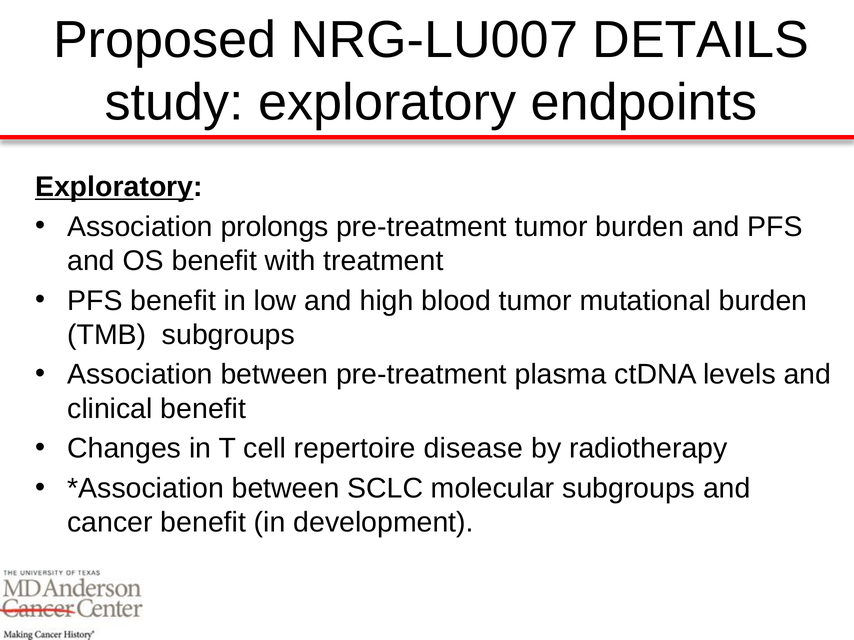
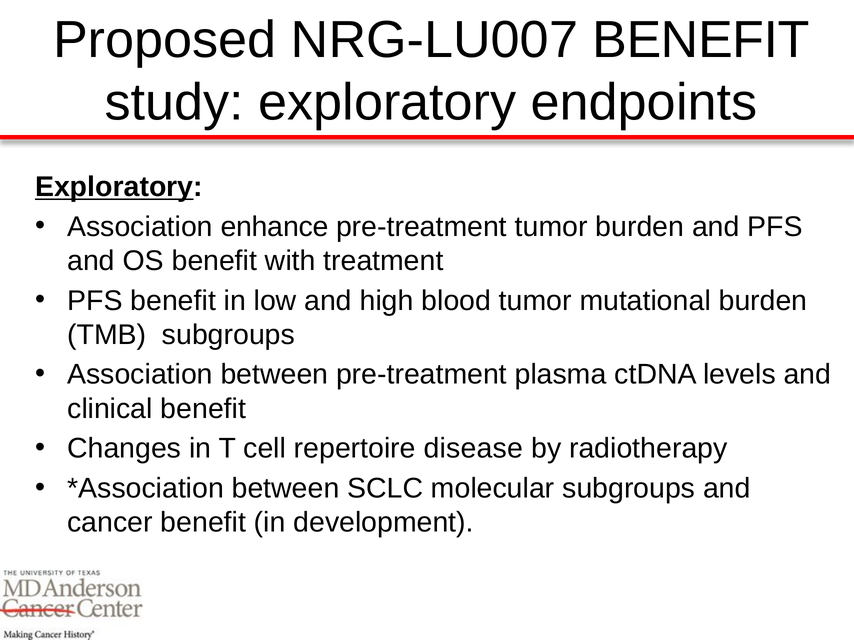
NRG-LU007 DETAILS: DETAILS -> BENEFIT
prolongs: prolongs -> enhance
